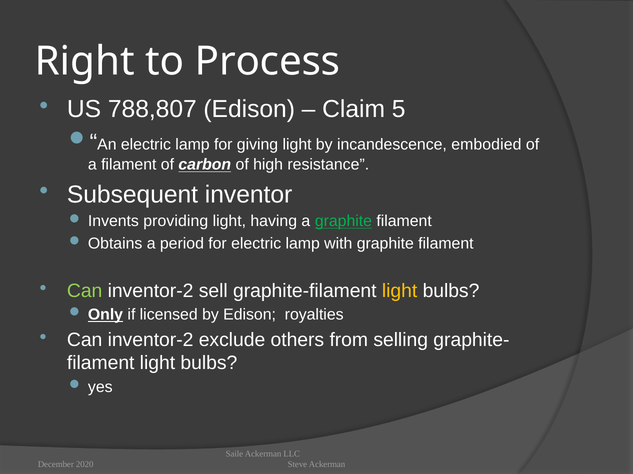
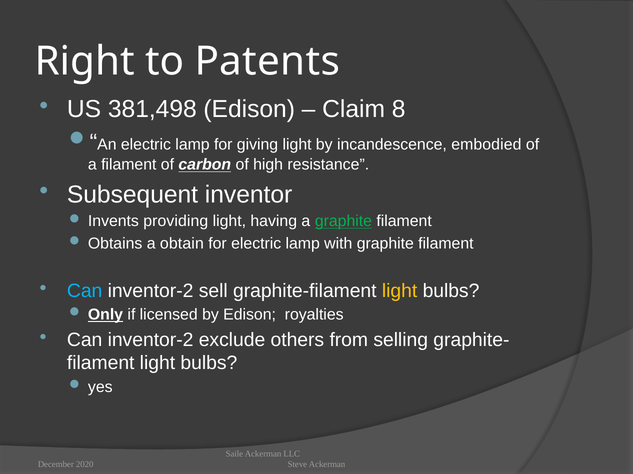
Process: Process -> Patents
788,807: 788,807 -> 381,498
5: 5 -> 8
period: period -> obtain
Can at (85, 291) colour: light green -> light blue
